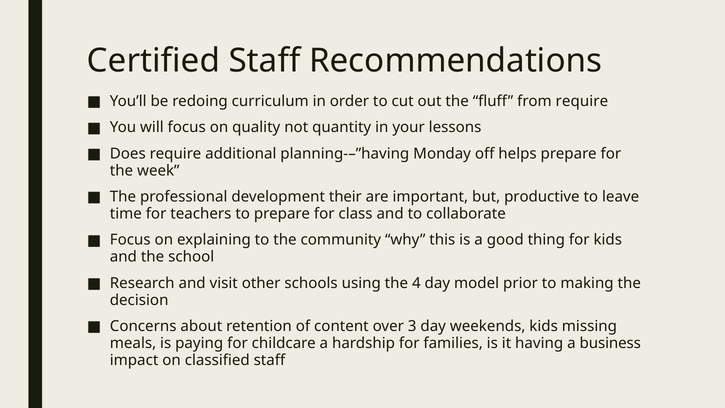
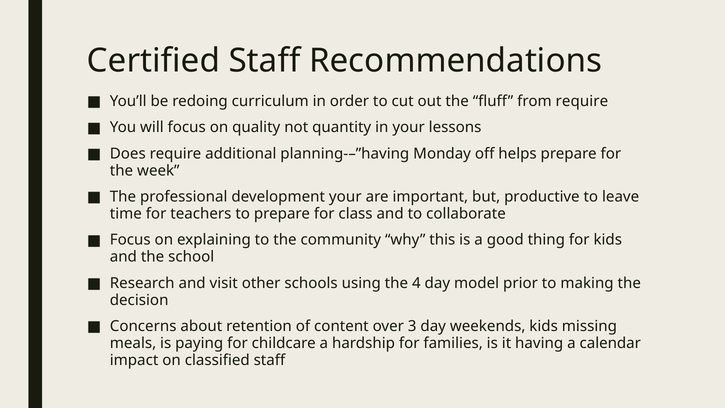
development their: their -> your
business: business -> calendar
